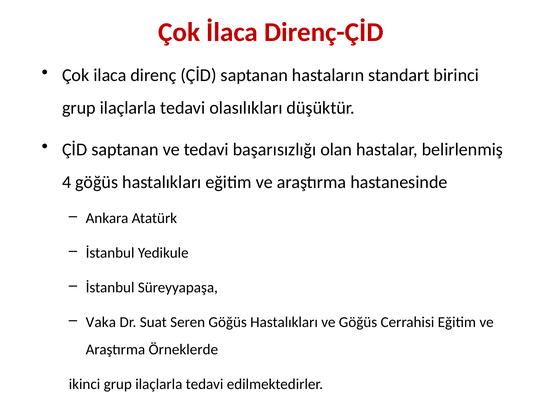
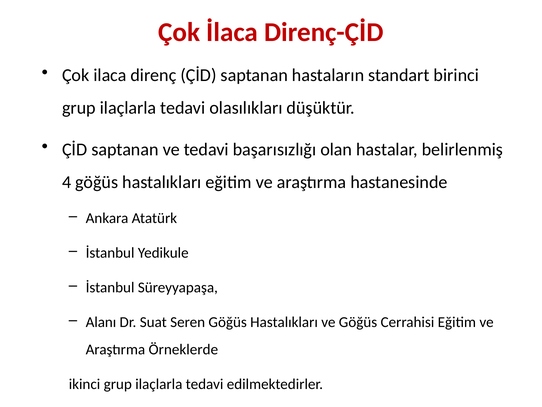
Vaka: Vaka -> Alanı
